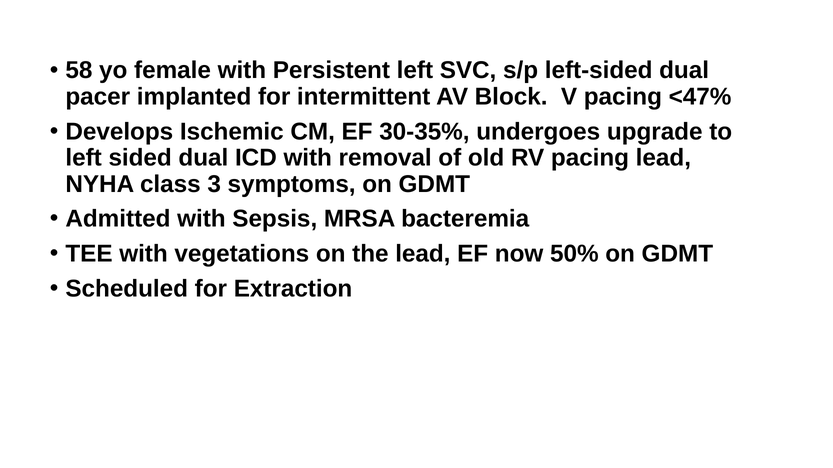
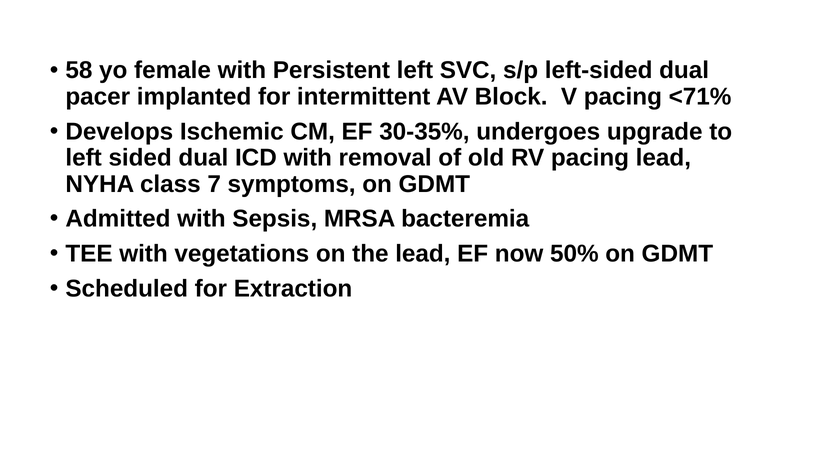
<47%: <47% -> <71%
3: 3 -> 7
